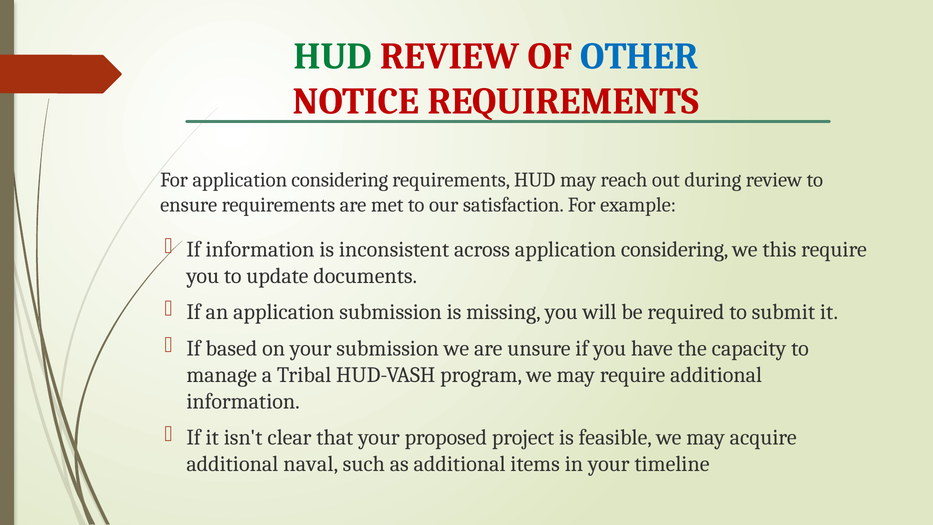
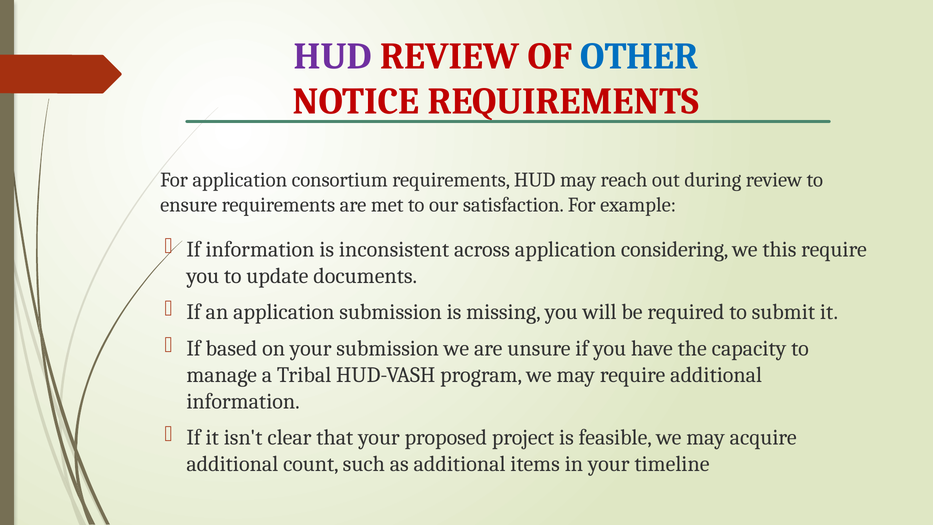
HUD at (333, 56) colour: green -> purple
For application considering: considering -> consortium
naval: naval -> count
